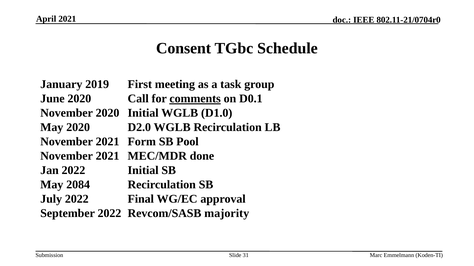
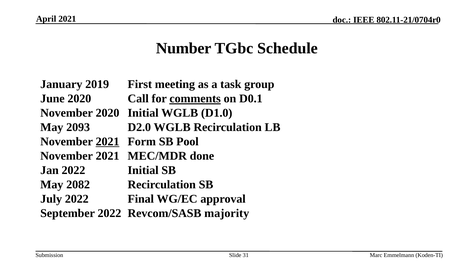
Consent: Consent -> Number
May 2020: 2020 -> 2093
2021 at (108, 142) underline: none -> present
2084: 2084 -> 2082
